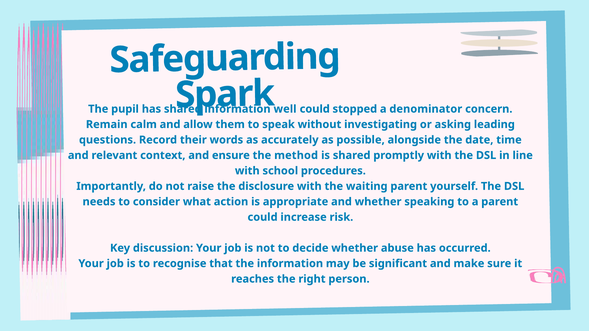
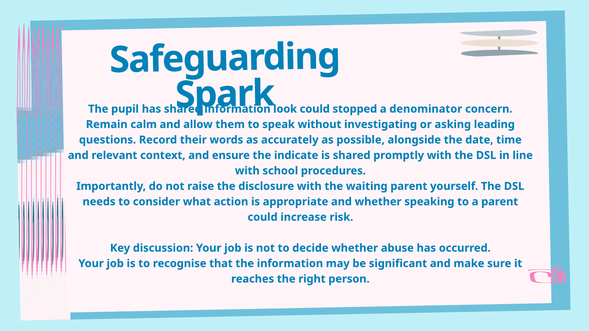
well: well -> look
method: method -> indicate
